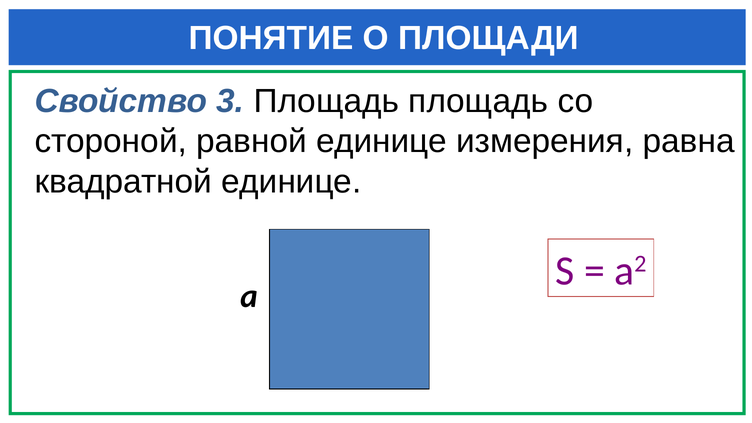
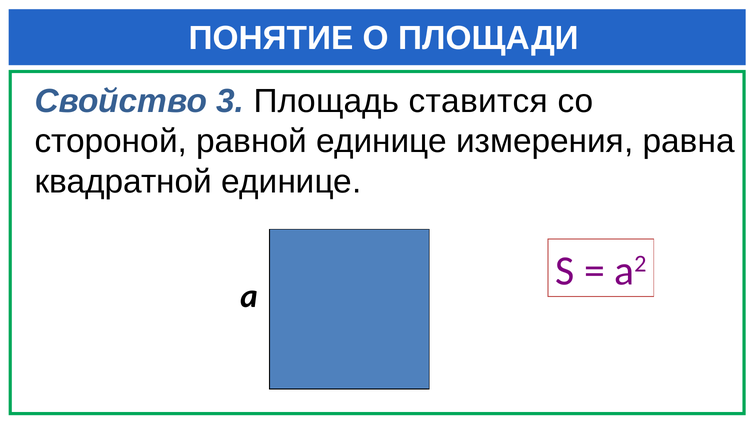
Площадь площадь: площадь -> ставится
